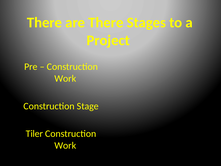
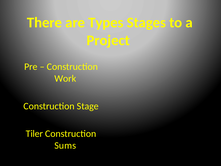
are There: There -> Types
Work at (65, 145): Work -> Sums
